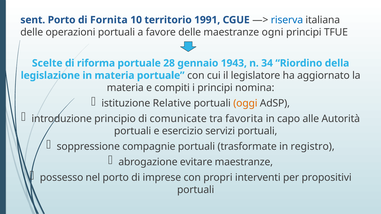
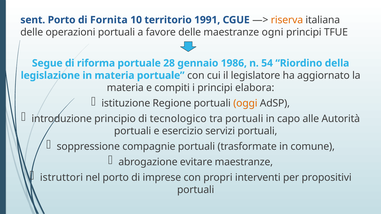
riserva colour: blue -> orange
Scelte: Scelte -> Segue
1943: 1943 -> 1986
34: 34 -> 54
nomina: nomina -> elabora
Relative: Relative -> Regione
comunicate: comunicate -> tecnologico
tra favorita: favorita -> portuali
registro: registro -> comune
possesso: possesso -> istruttori
